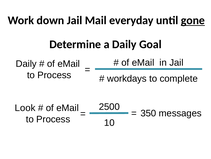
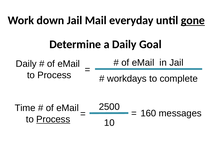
Look: Look -> Time
350: 350 -> 160
Process at (53, 119) underline: none -> present
